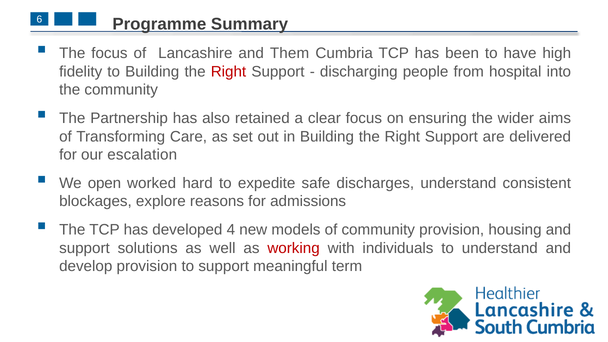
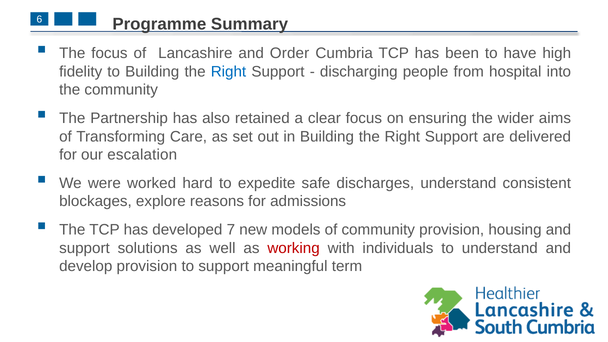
Them: Them -> Order
Right at (228, 72) colour: red -> blue
open: open -> were
4: 4 -> 7
